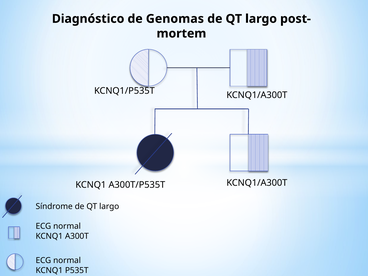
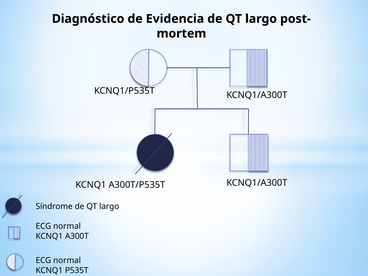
Genomas: Genomas -> Evidencia
